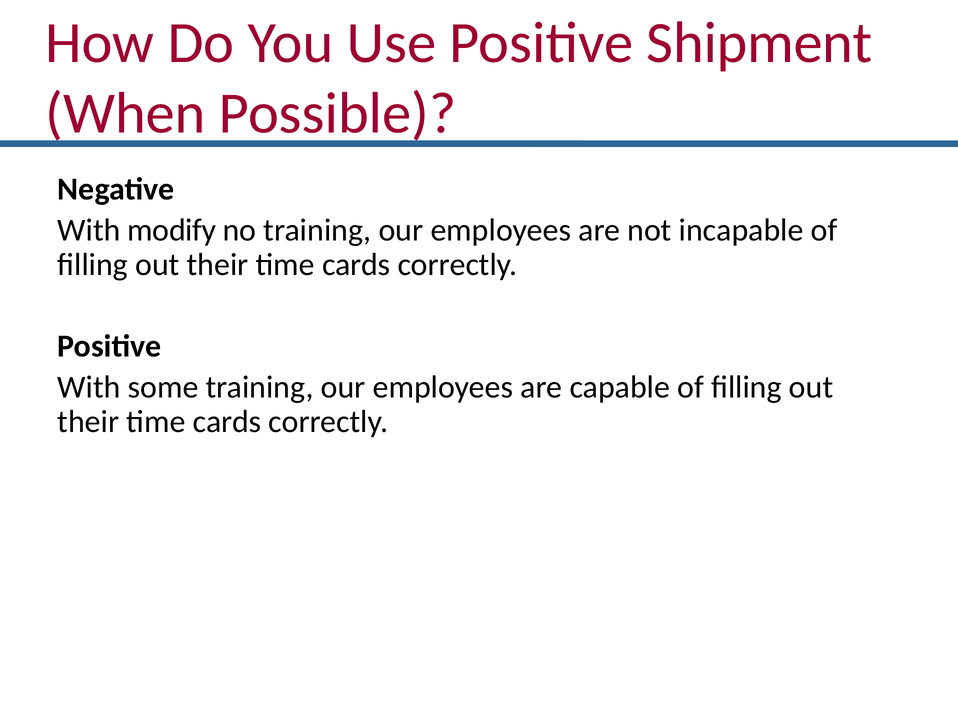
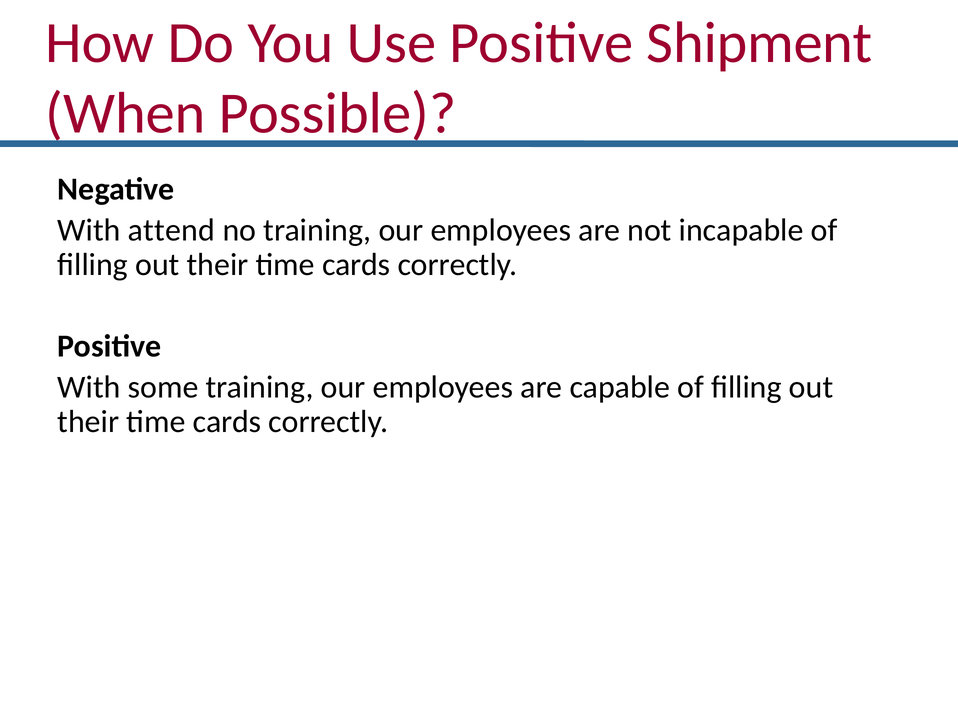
modify: modify -> attend
